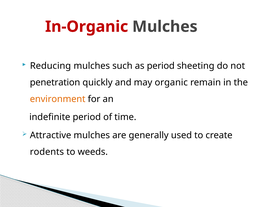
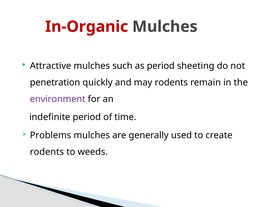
Reducing: Reducing -> Attractive
may organic: organic -> rodents
environment colour: orange -> purple
Attractive: Attractive -> Problems
